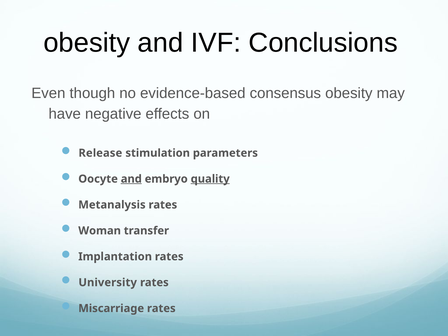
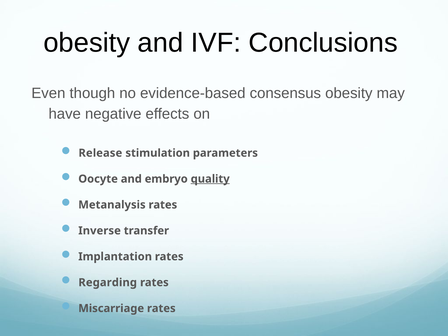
and at (131, 179) underline: present -> none
Woman: Woman -> Inverse
University: University -> Regarding
